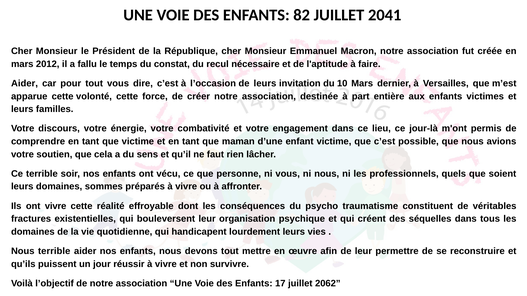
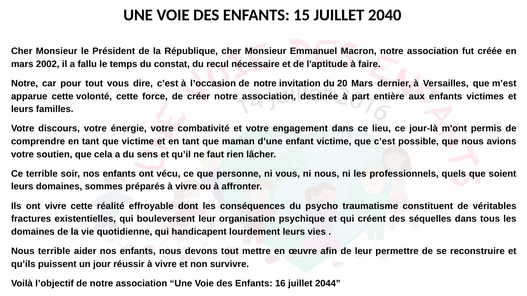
82: 82 -> 15
2041: 2041 -> 2040
2012: 2012 -> 2002
Aider at (25, 84): Aider -> Notre
l’occasion de leurs: leurs -> notre
10: 10 -> 20
17: 17 -> 16
2062: 2062 -> 2044
